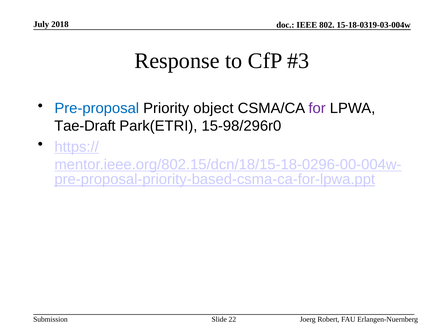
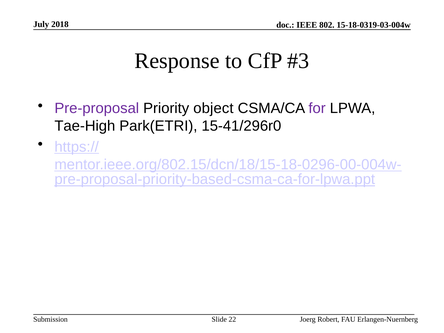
Pre-proposal colour: blue -> purple
Tae-Draft: Tae-Draft -> Tae-High
15-98/296r0: 15-98/296r0 -> 15-41/296r0
